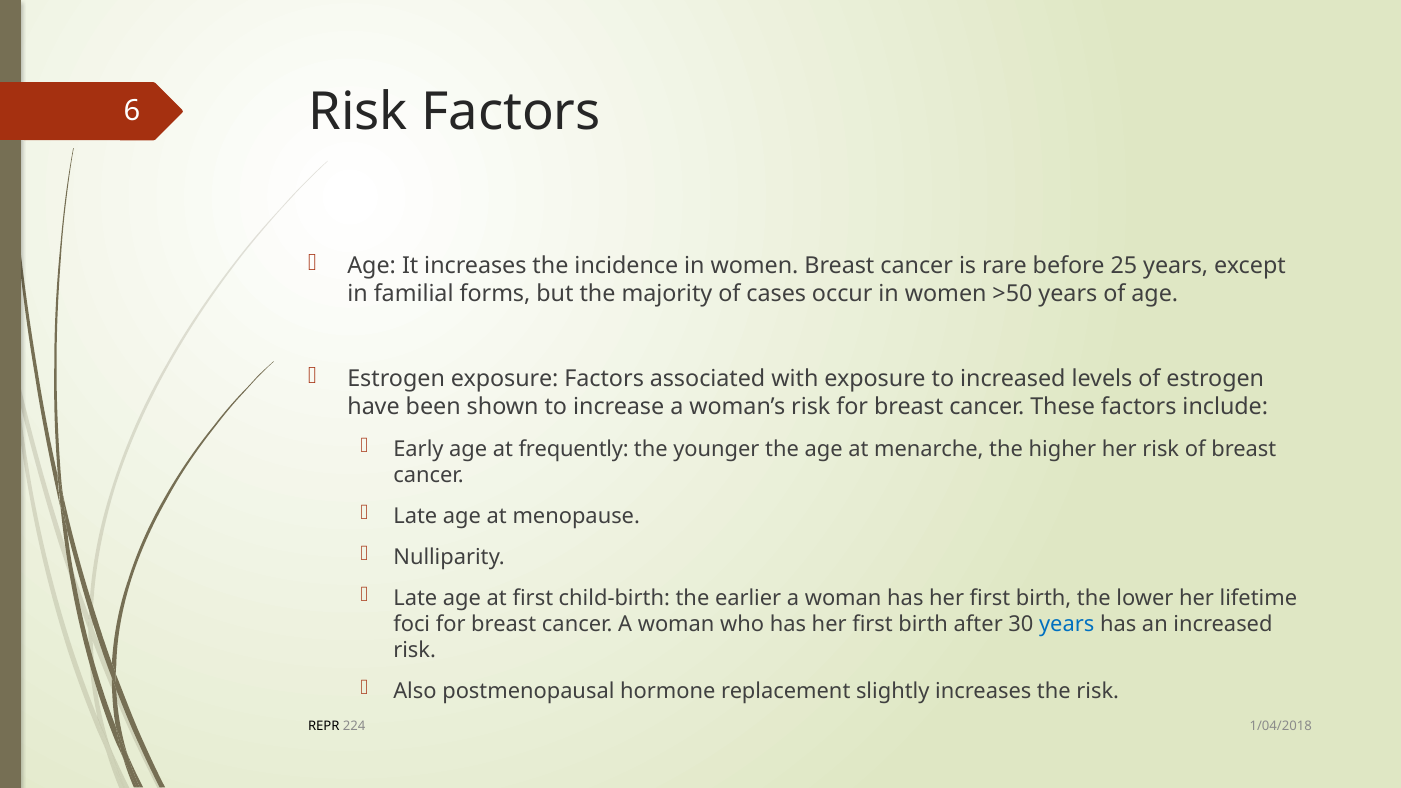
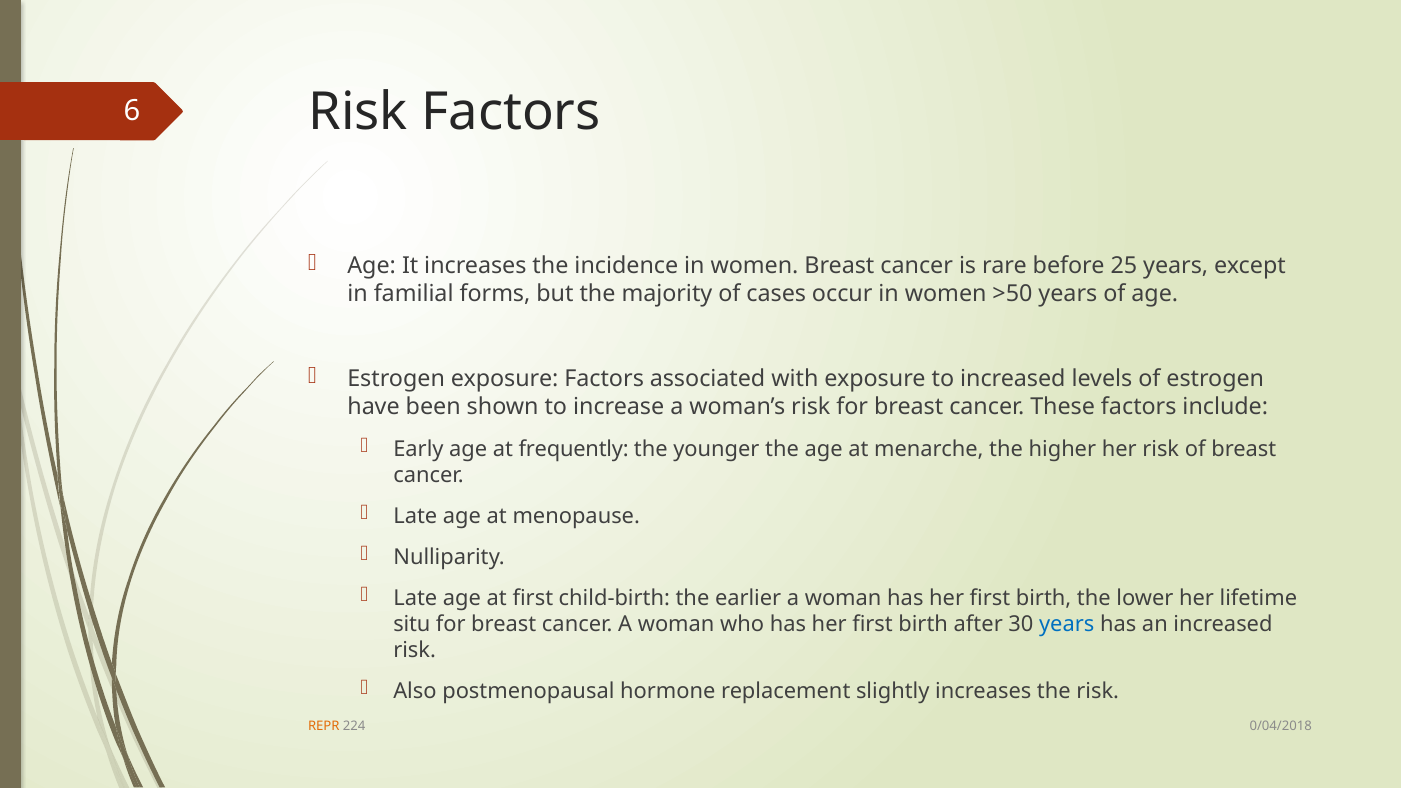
foci: foci -> situ
REPR colour: black -> orange
1/04/2018: 1/04/2018 -> 0/04/2018
